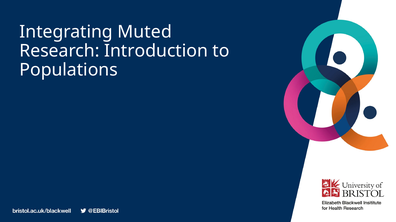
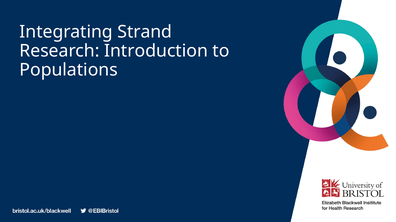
Muted: Muted -> Strand
